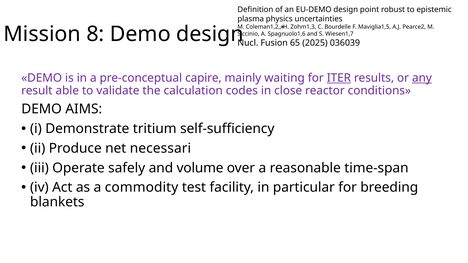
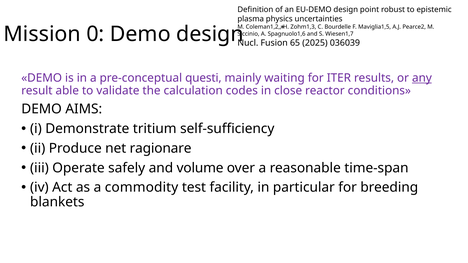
8: 8 -> 0
capire: capire -> questi
ITER underline: present -> none
necessari: necessari -> ragionare
